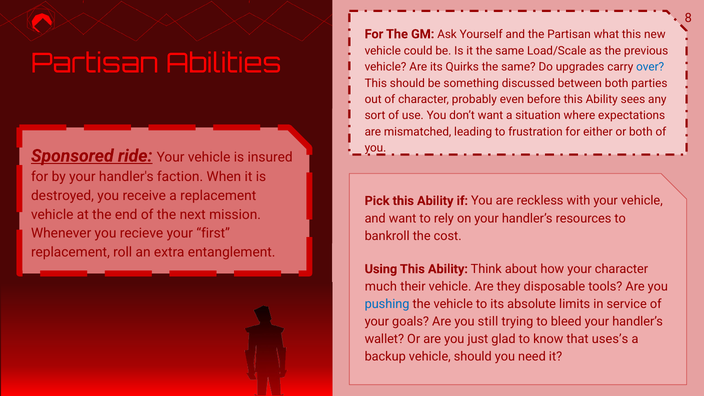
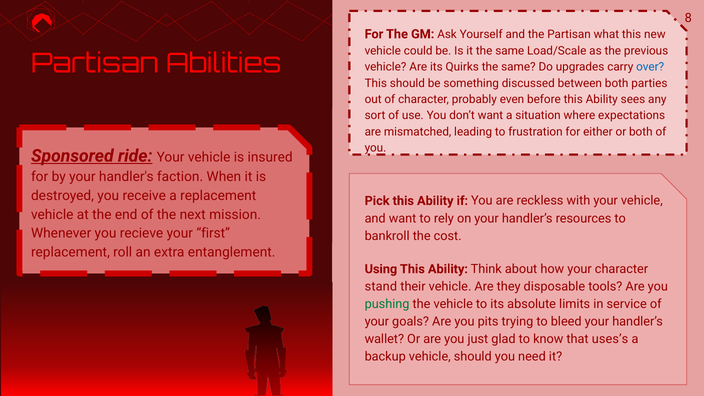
much: much -> stand
pushing colour: blue -> green
still: still -> pits
